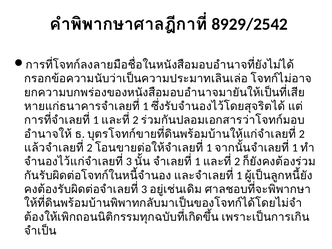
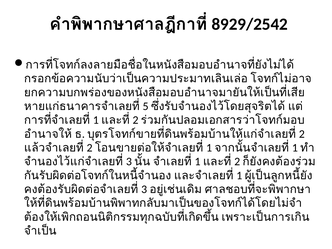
1 at (146, 106): 1 -> 5
